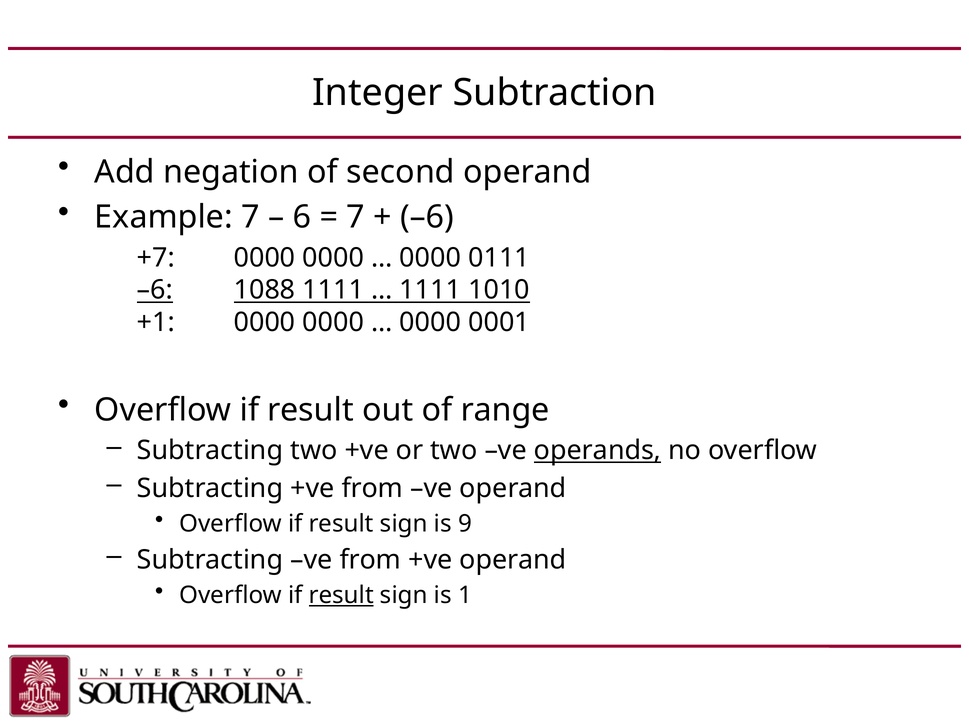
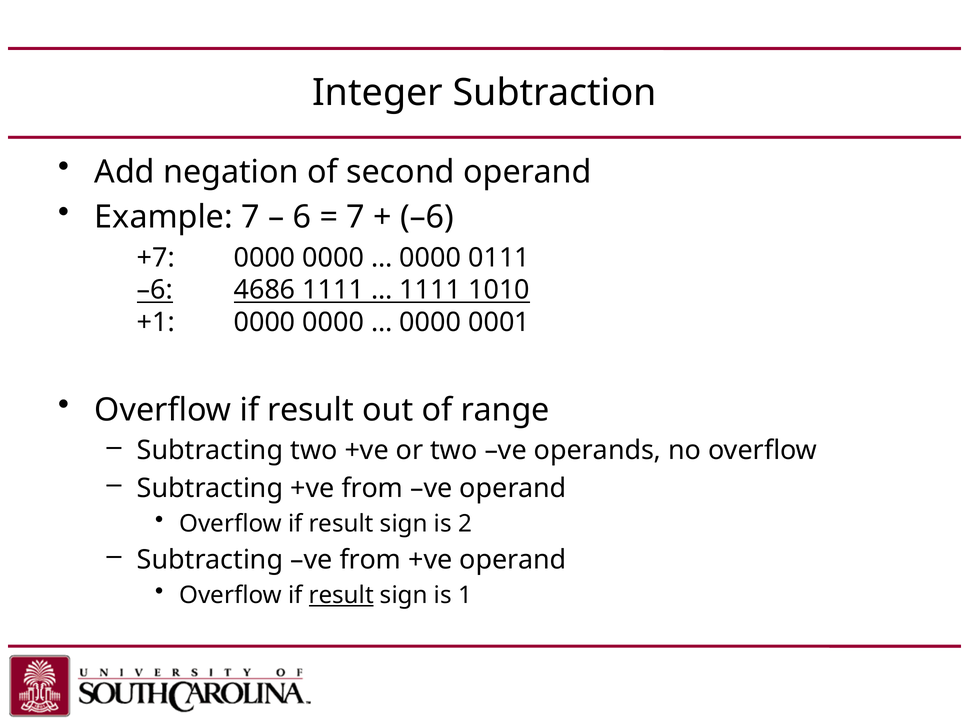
1088: 1088 -> 4686
operands underline: present -> none
9: 9 -> 2
